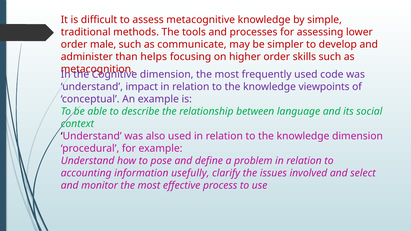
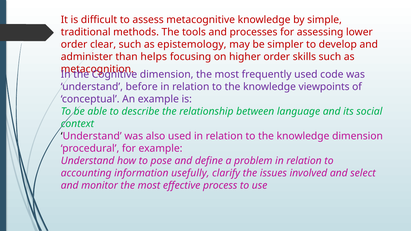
male: male -> clear
communicate: communicate -> epistemology
impact: impact -> before
